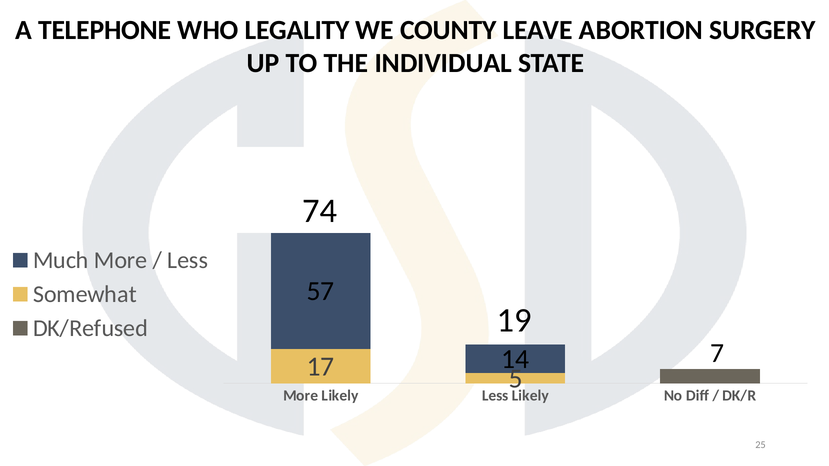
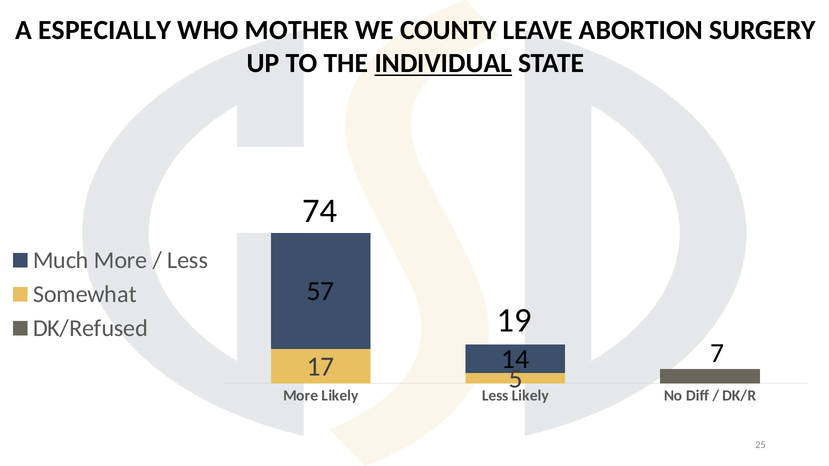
TELEPHONE: TELEPHONE -> ESPECIALLY
LEGALITY: LEGALITY -> MOTHER
INDIVIDUAL underline: none -> present
